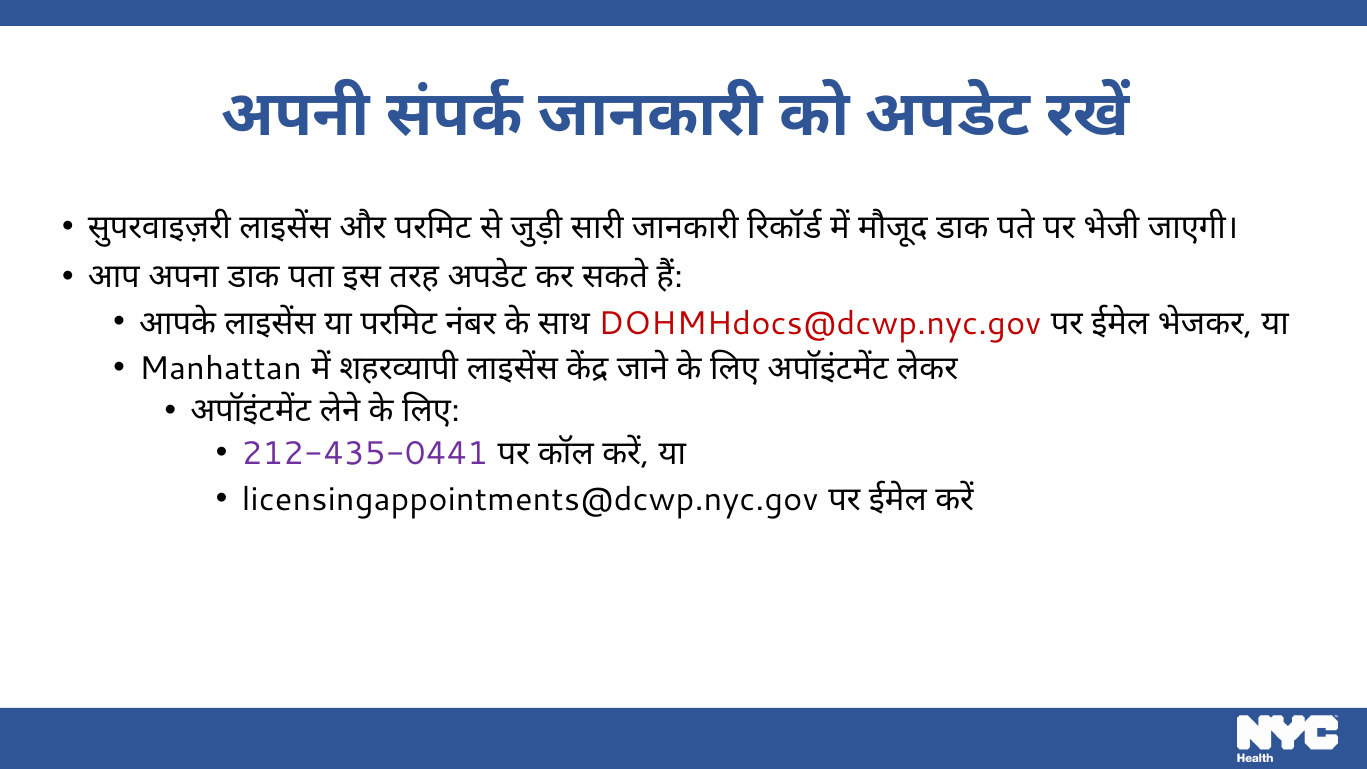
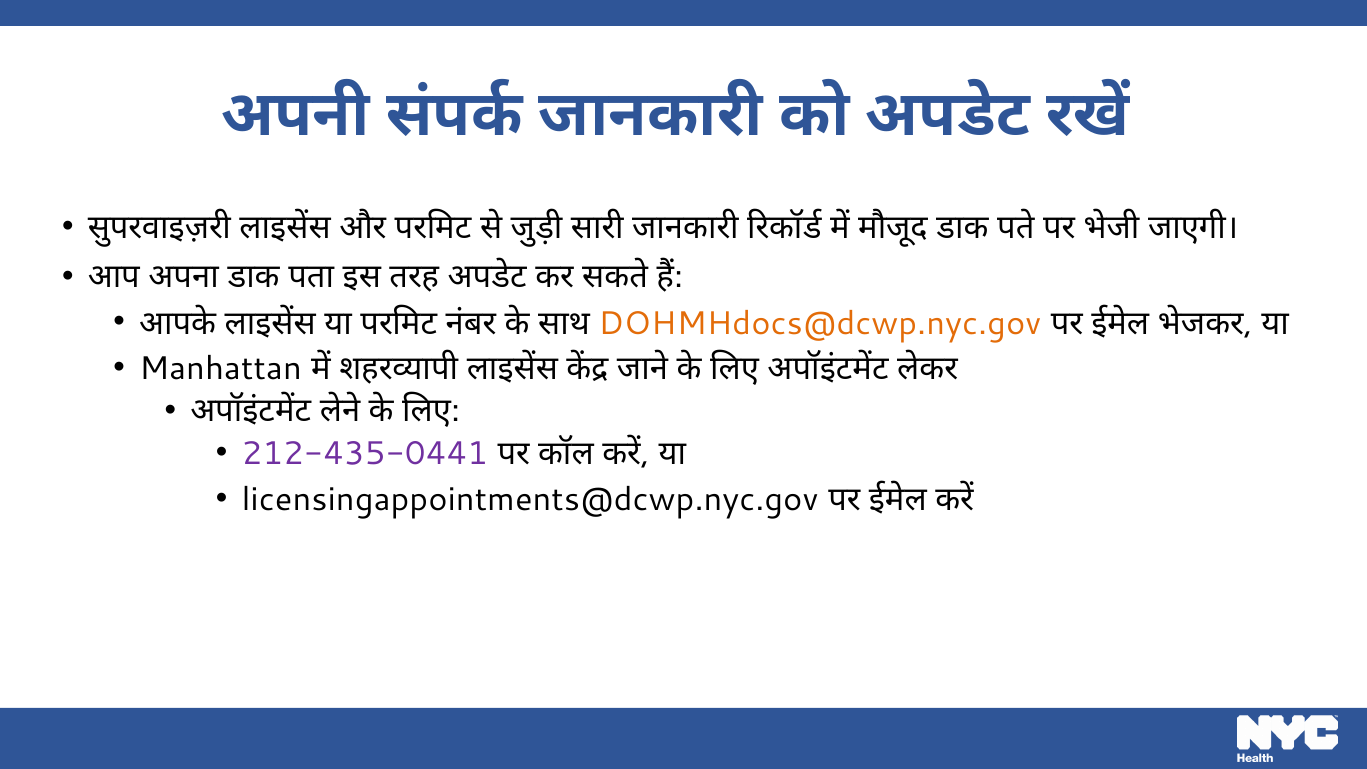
DOHMHdocs@dcwp.nyc.gov colour: red -> orange
